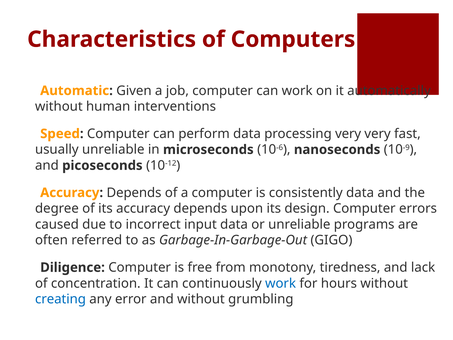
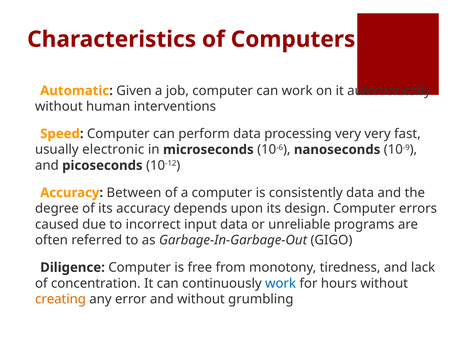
usually unreliable: unreliable -> electronic
Depends at (134, 193): Depends -> Between
creating colour: blue -> orange
